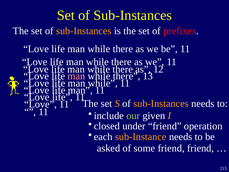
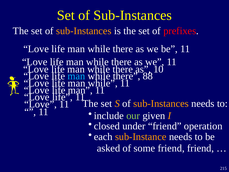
12: 12 -> 10
man at (76, 76) colour: pink -> light blue
13: 13 -> 88
